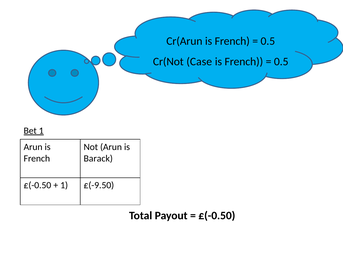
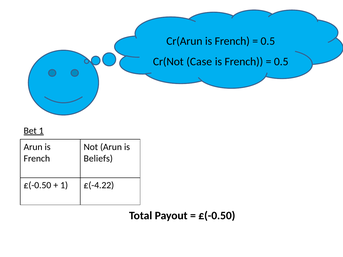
Barack: Barack -> Beliefs
£(-9.50: £(-9.50 -> £(-4.22
